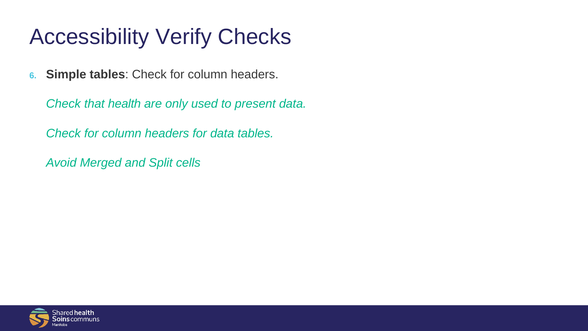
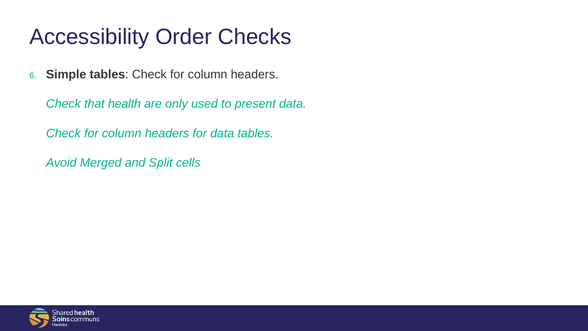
Verify: Verify -> Order
